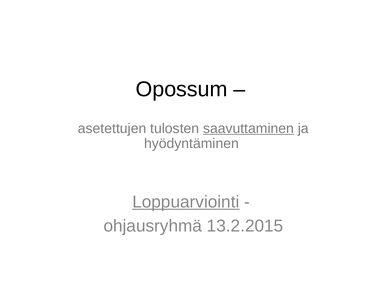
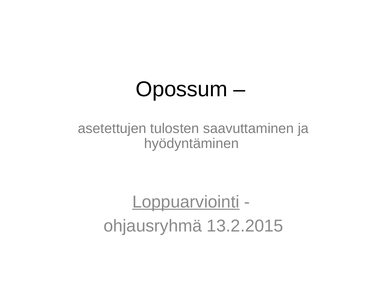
saavuttaminen underline: present -> none
